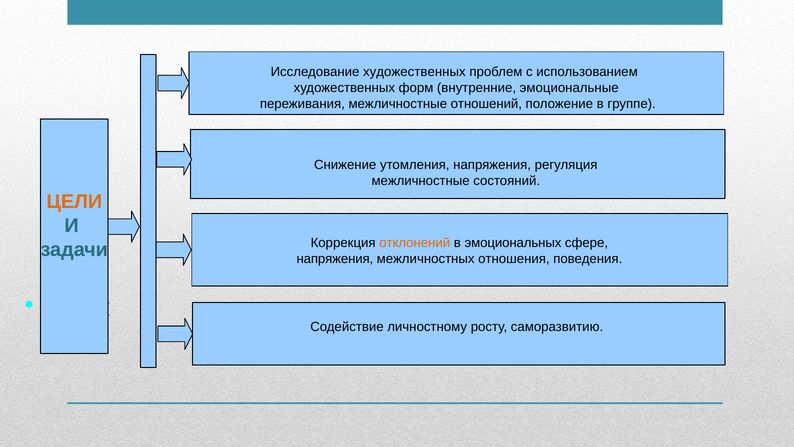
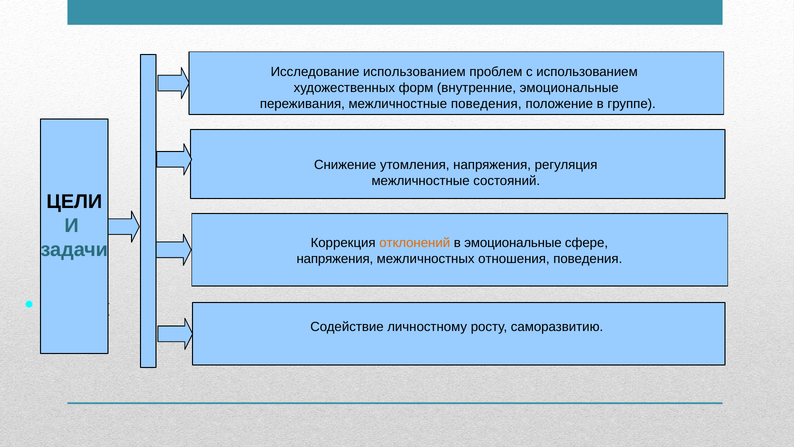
Исследование художественных: художественных -> использованием
межличностные отношений: отношений -> поведения
ЦЕЛИ at (74, 202) colour: orange -> black
в эмоциональных: эмоциональных -> эмоциональные
